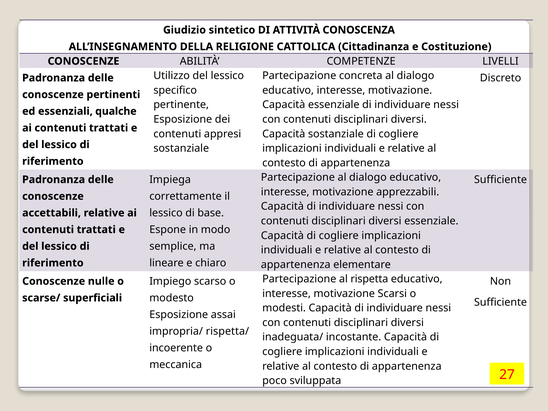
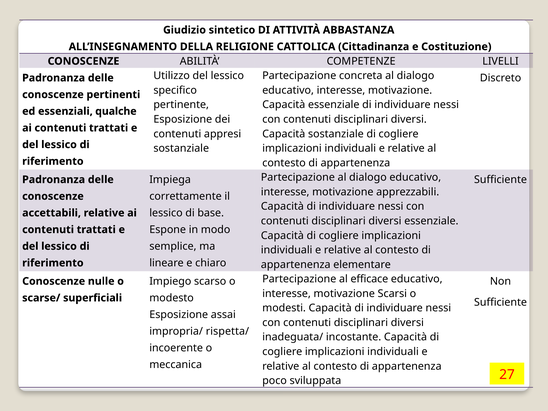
CONOSCENZA: CONOSCENZA -> ABBASTANZA
rispetta: rispetta -> efficace
